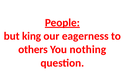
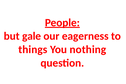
king: king -> gale
others: others -> things
